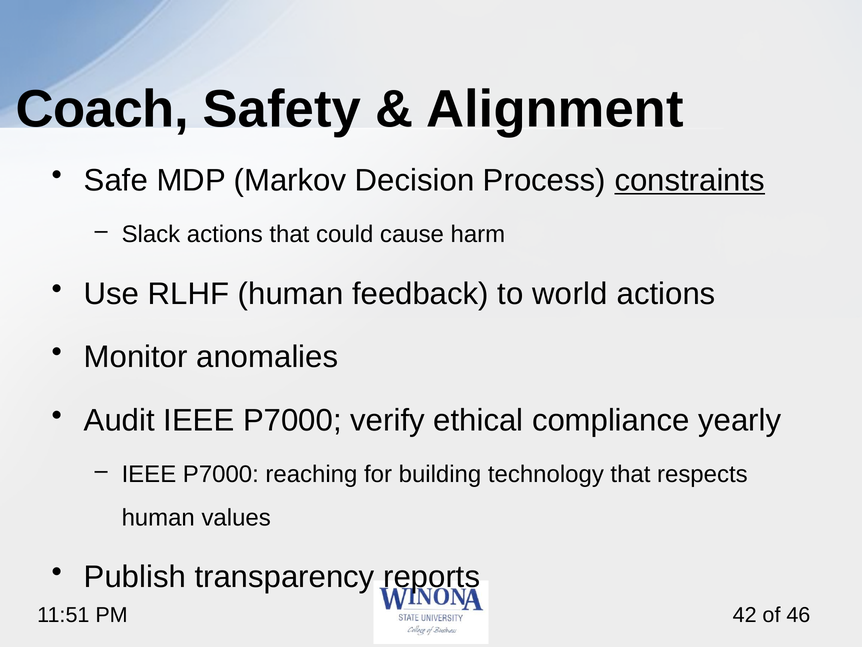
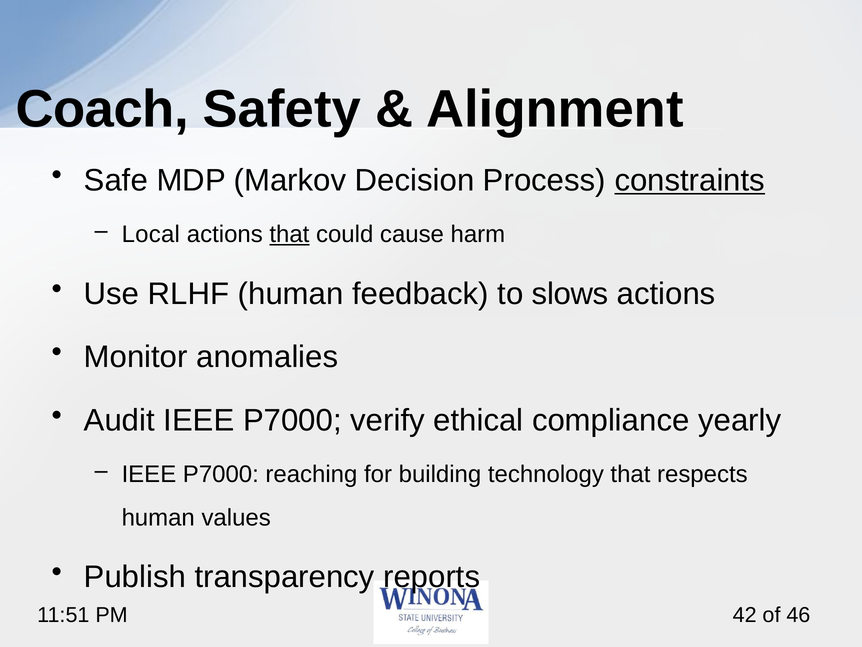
Slack: Slack -> Local
that at (289, 234) underline: none -> present
world: world -> slows
